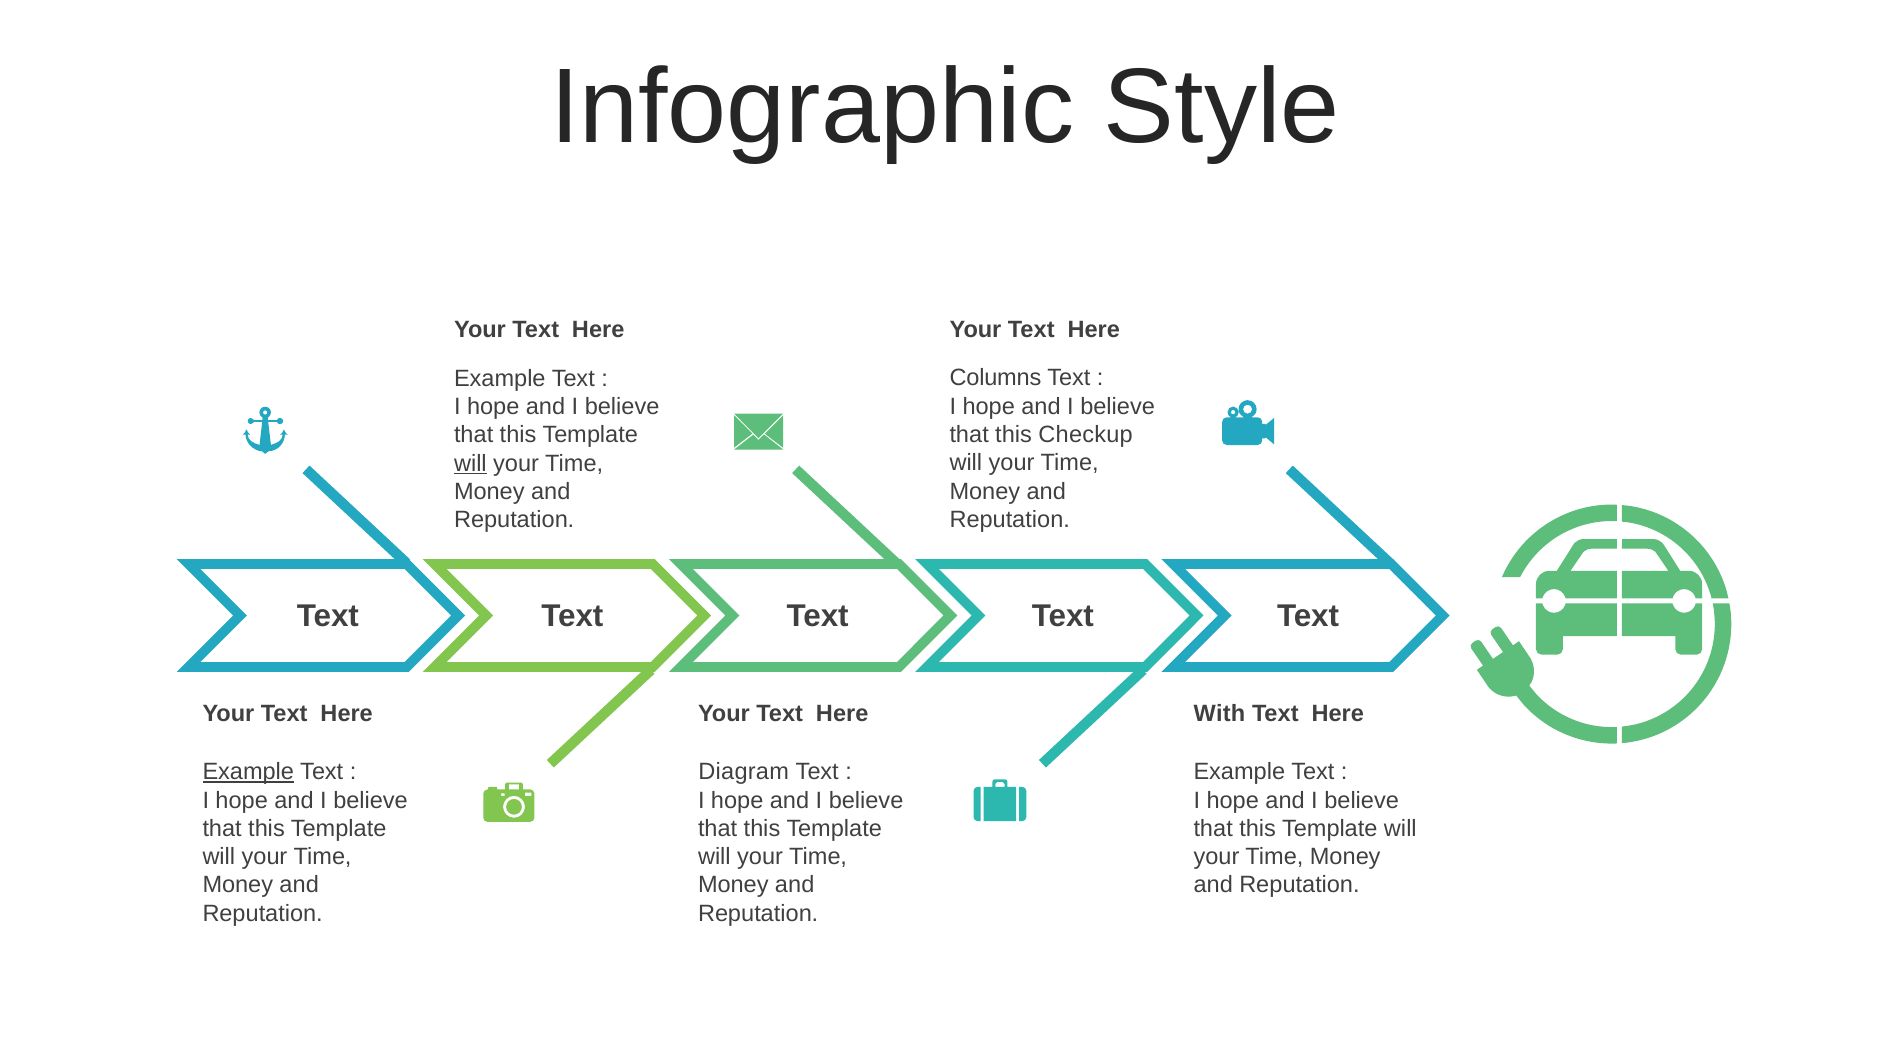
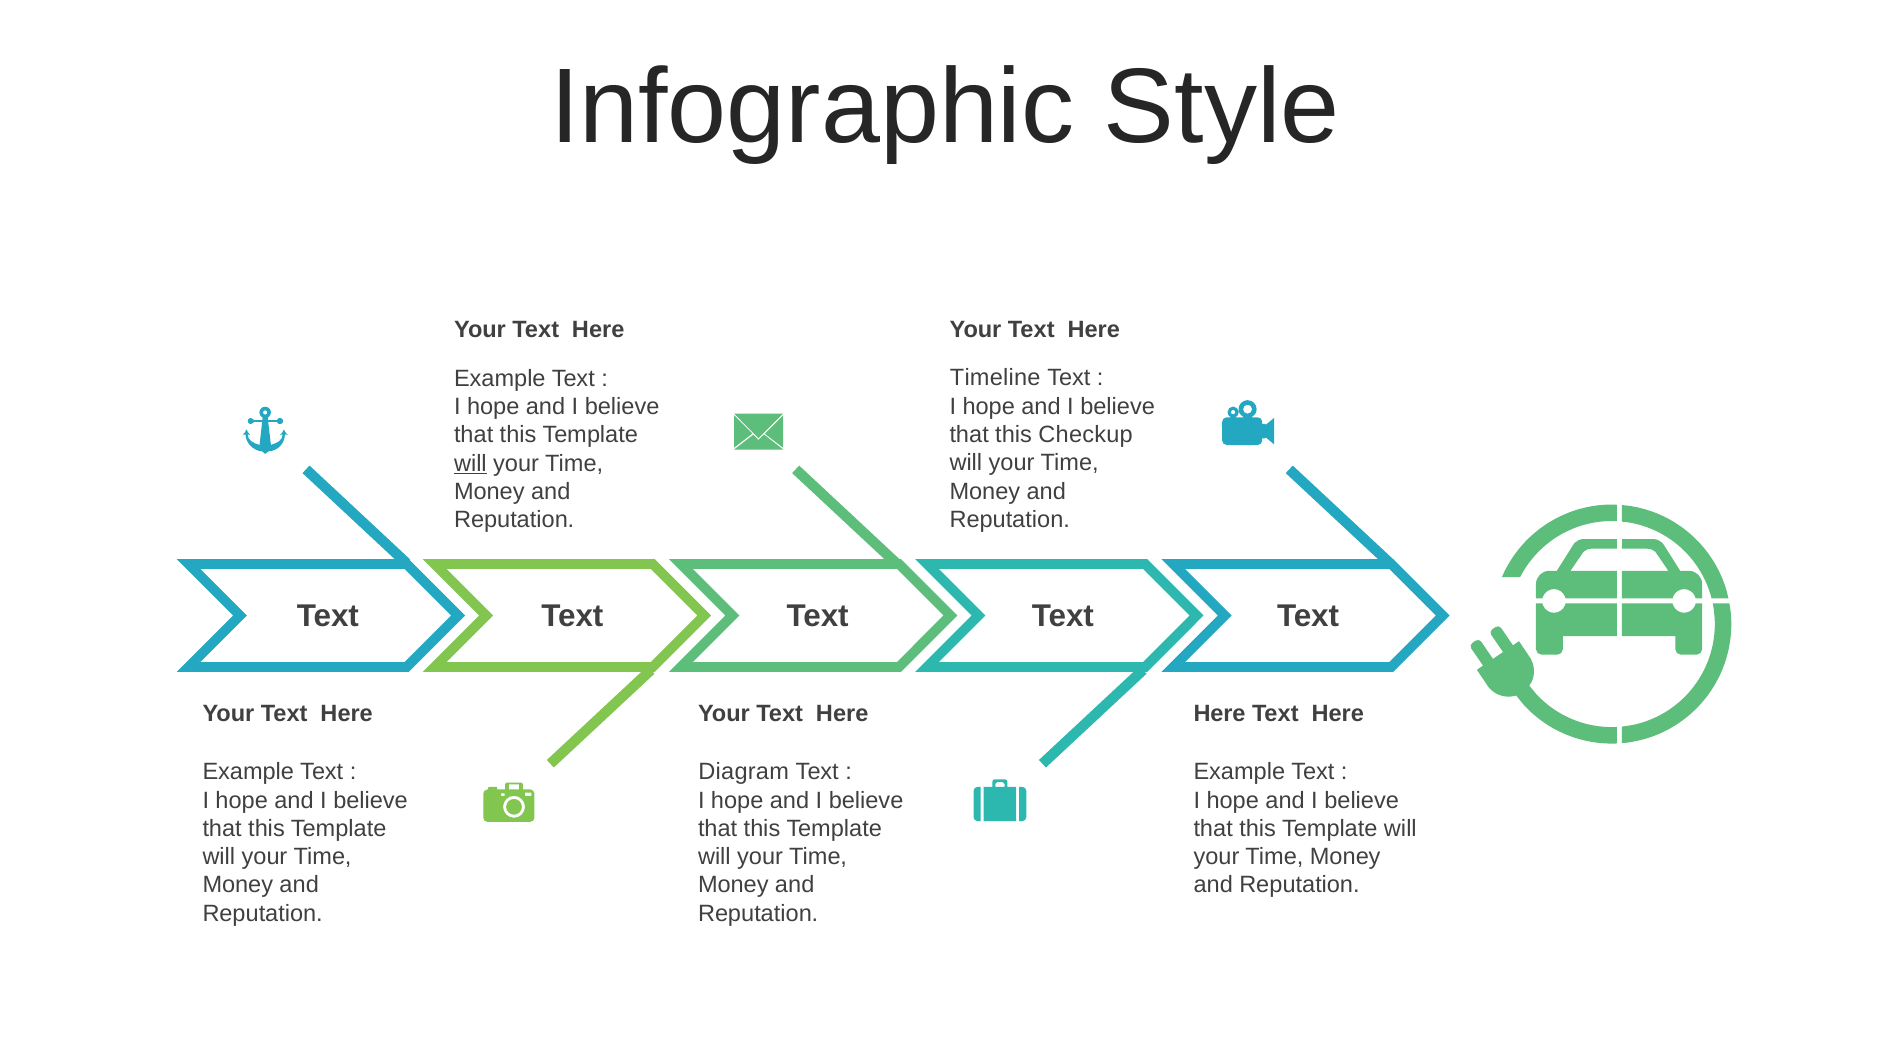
Columns: Columns -> Timeline
With at (1219, 714): With -> Here
Example at (248, 772) underline: present -> none
